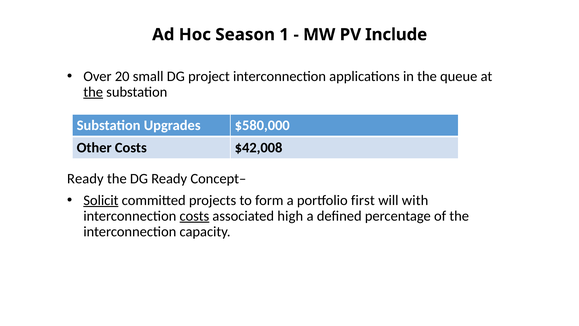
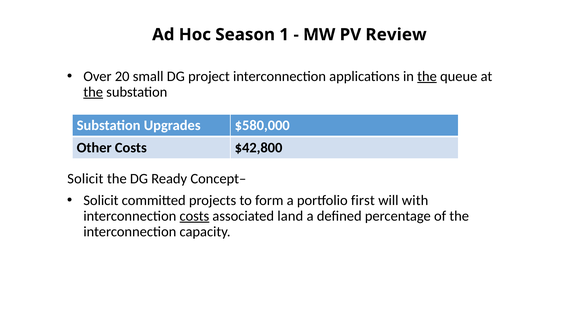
Include: Include -> Review
the at (427, 76) underline: none -> present
$42,008: $42,008 -> $42,800
Ready at (85, 178): Ready -> Solicit
Solicit at (101, 200) underline: present -> none
high: high -> land
